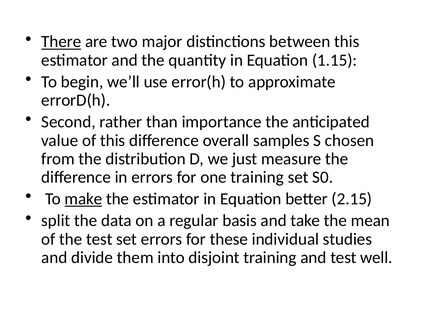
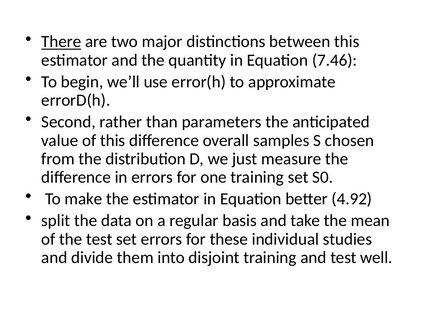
1.15: 1.15 -> 7.46
importance: importance -> parameters
make underline: present -> none
2.15: 2.15 -> 4.92
